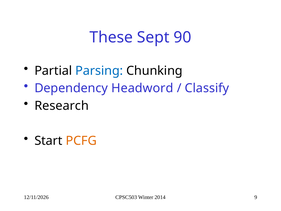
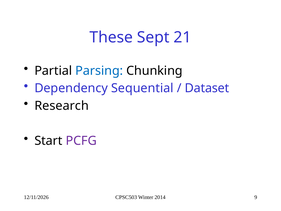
90: 90 -> 21
Headword: Headword -> Sequential
Classify: Classify -> Dataset
PCFG colour: orange -> purple
